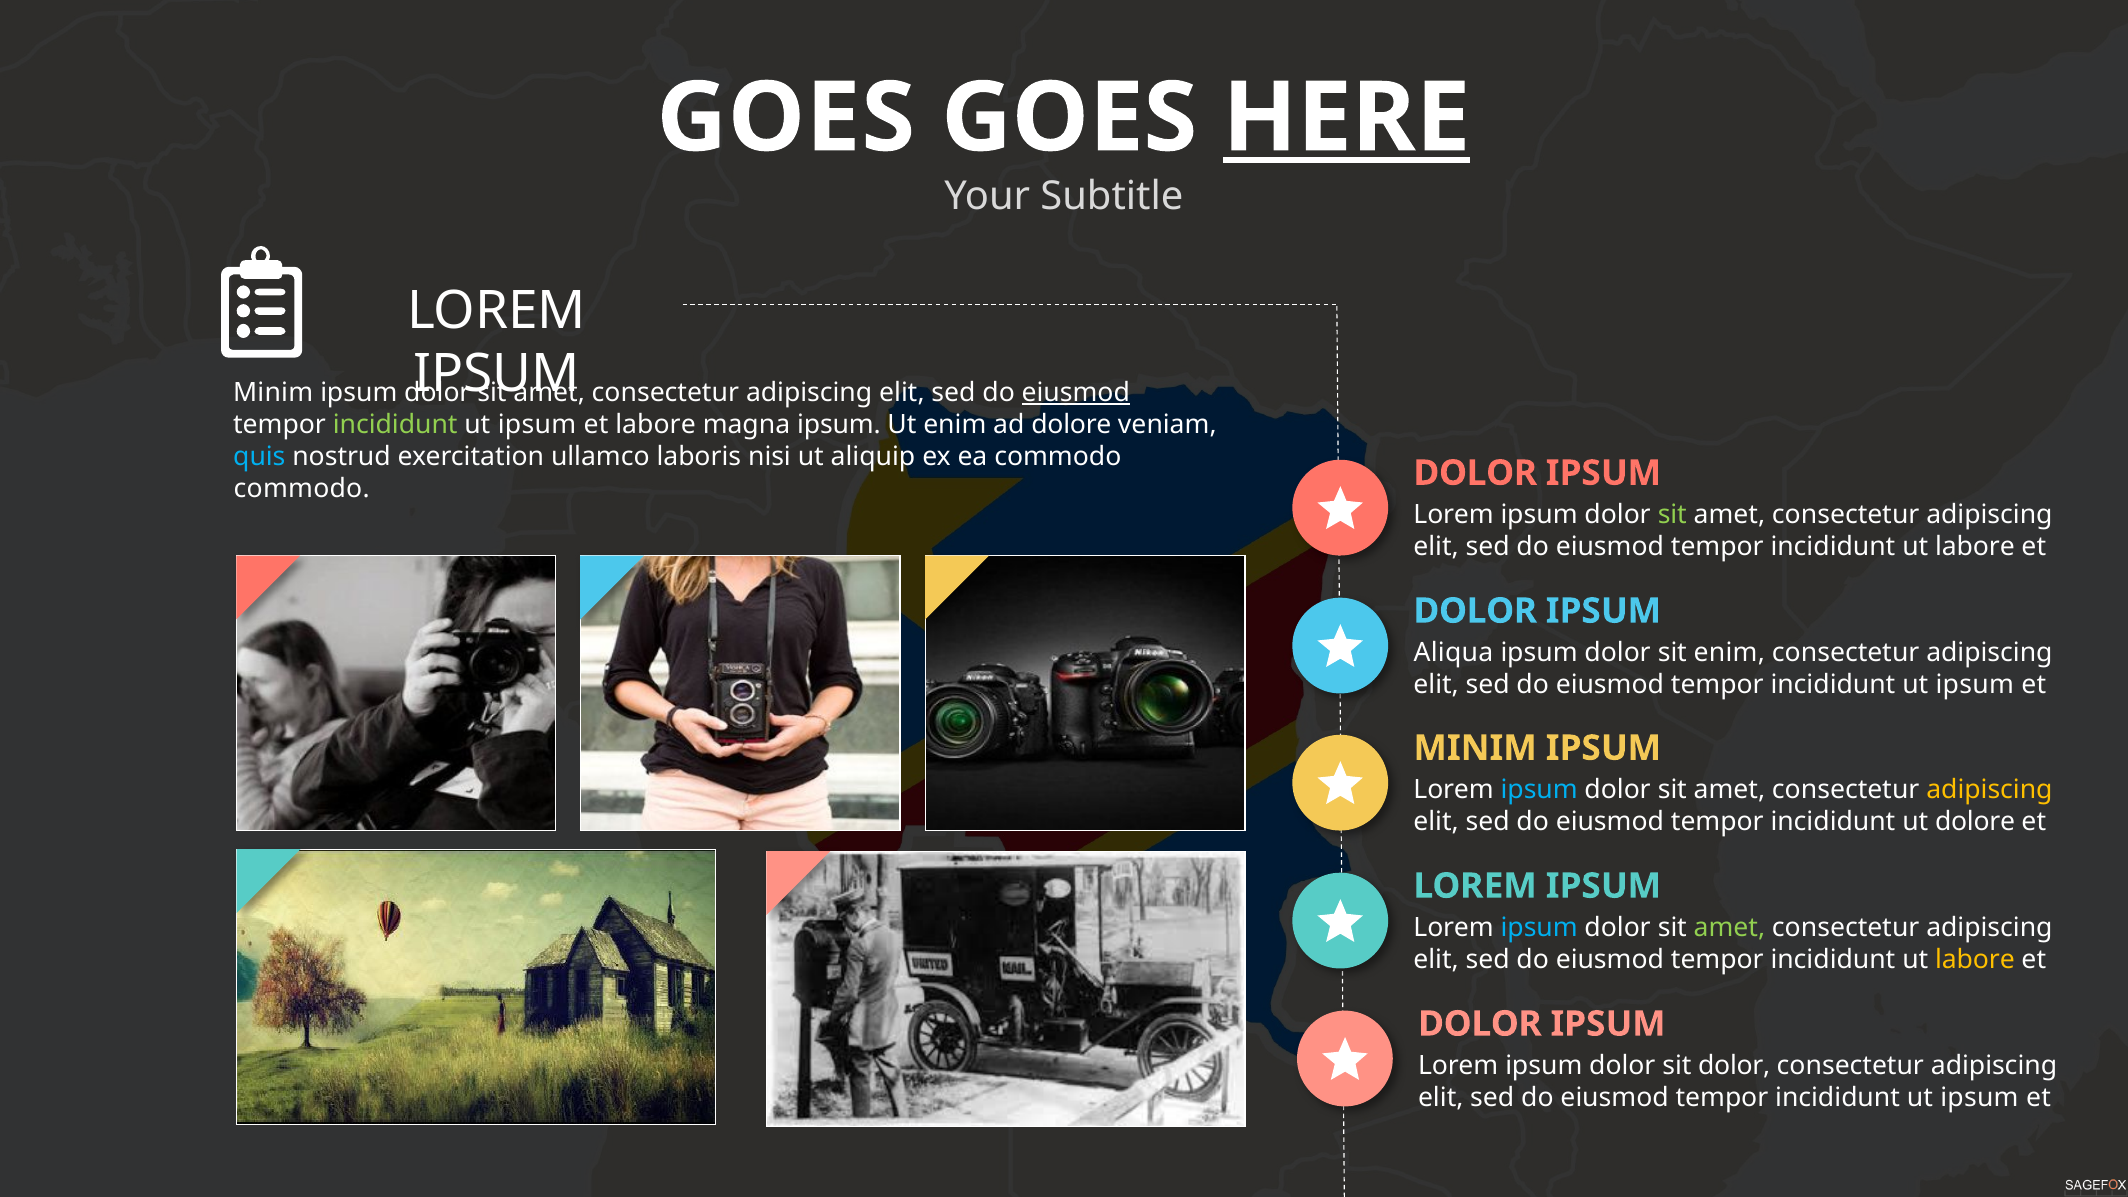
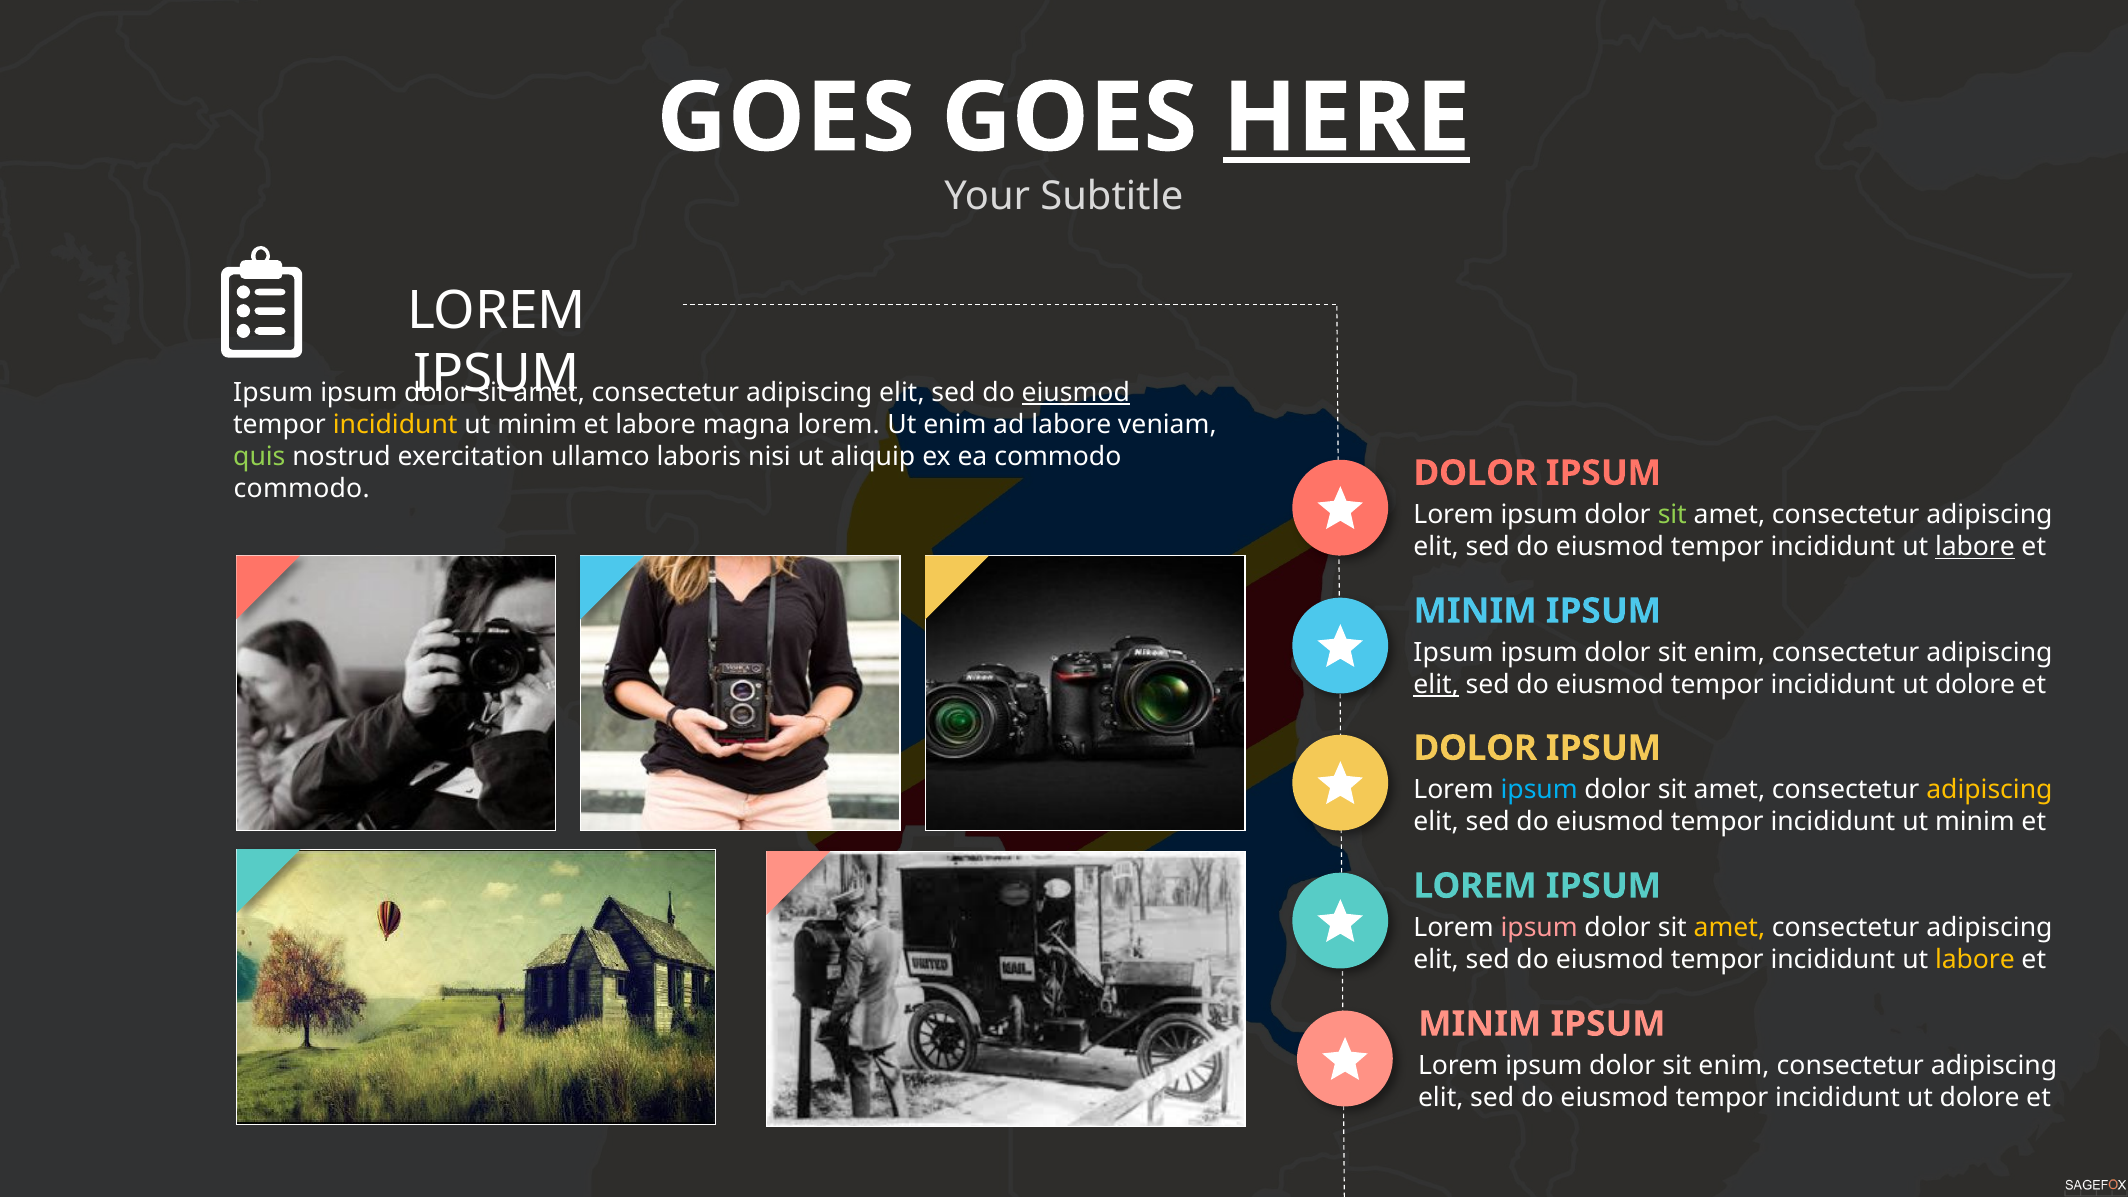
Minim at (273, 393): Minim -> Ipsum
incididunt at (395, 425) colour: light green -> yellow
ipsum at (537, 425): ipsum -> minim
magna ipsum: ipsum -> lorem
ad dolore: dolore -> labore
quis colour: light blue -> light green
labore at (1975, 547) underline: none -> present
DOLOR at (1475, 611): DOLOR -> MINIM
Aliqua at (1453, 653): Aliqua -> Ipsum
elit at (1436, 685) underline: none -> present
ipsum at (1975, 685): ipsum -> dolore
MINIM at (1475, 748): MINIM -> DOLOR
dolore at (1975, 822): dolore -> minim
ipsum at (1539, 928) colour: light blue -> pink
amet at (1729, 928) colour: light green -> yellow
DOLOR at (1480, 1024): DOLOR -> MINIM
dolor at (1734, 1066): dolor -> enim
ipsum at (1979, 1098): ipsum -> dolore
